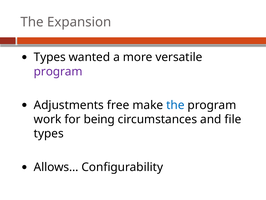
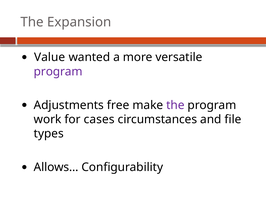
Types at (50, 57): Types -> Value
the at (175, 105) colour: blue -> purple
being: being -> cases
